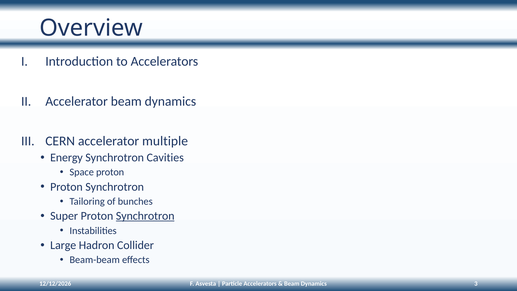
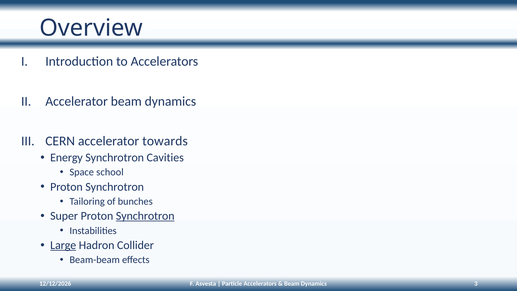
multiple: multiple -> towards
Space proton: proton -> school
Large underline: none -> present
